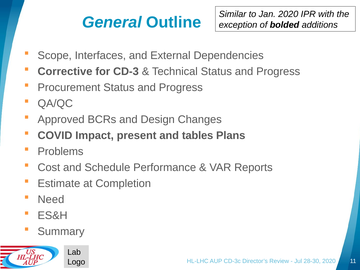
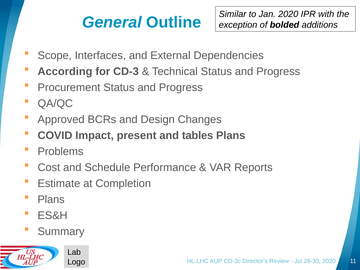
Corrective: Corrective -> According
Need at (51, 199): Need -> Plans
